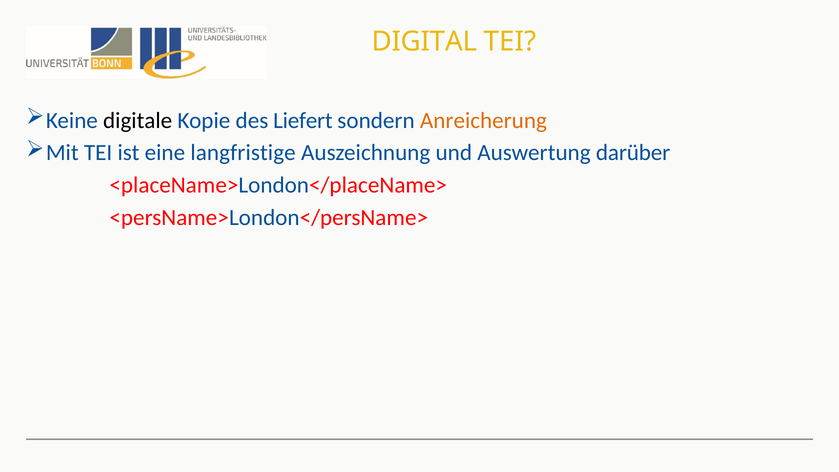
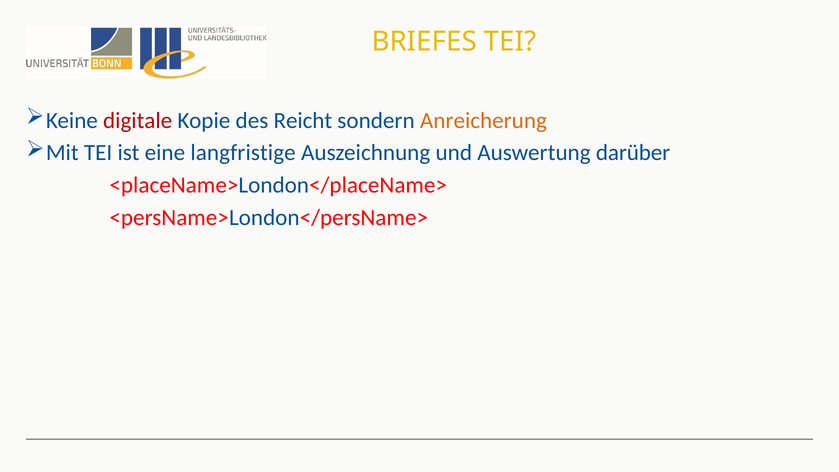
DIGITAL: DIGITAL -> BRIEFES
digitale colour: black -> red
Liefert: Liefert -> Reicht
